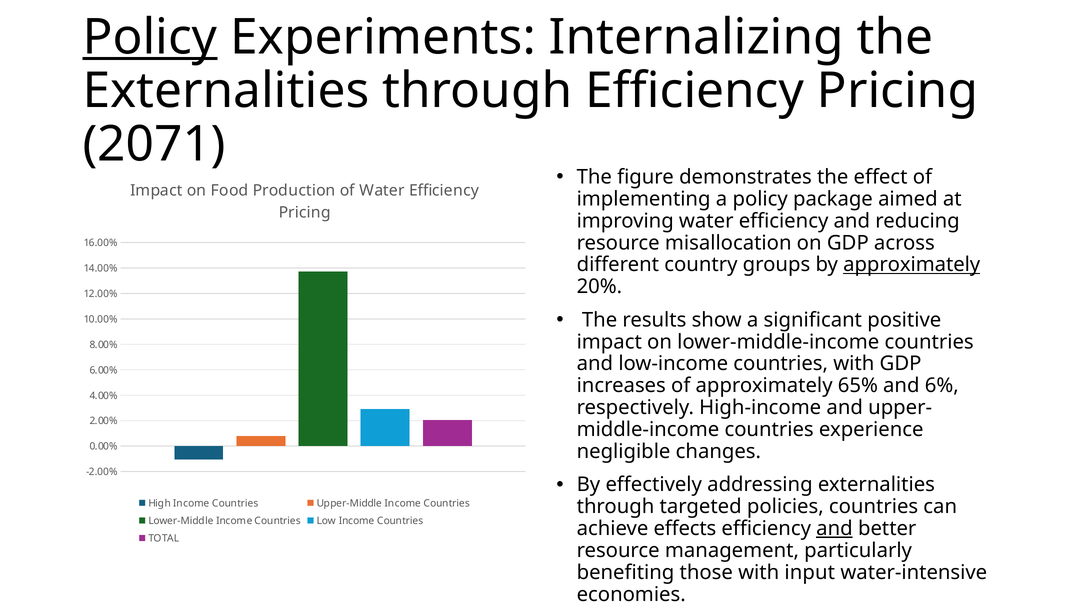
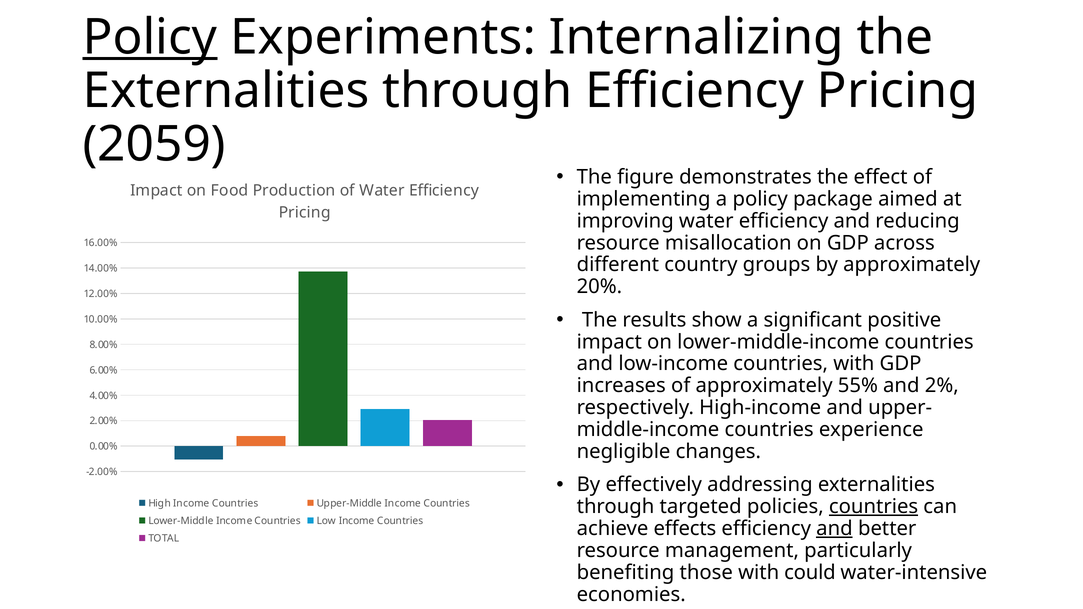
2071: 2071 -> 2059
approximately at (912, 265) underline: present -> none
65%: 65% -> 55%
6%: 6% -> 2%
countries at (874, 507) underline: none -> present
input: input -> could
